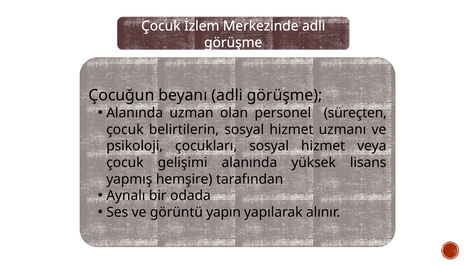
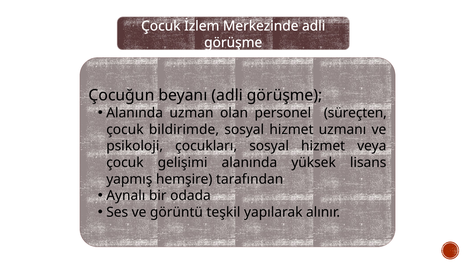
belirtilerin: belirtilerin -> bildirimde
yapın: yapın -> teşkil
